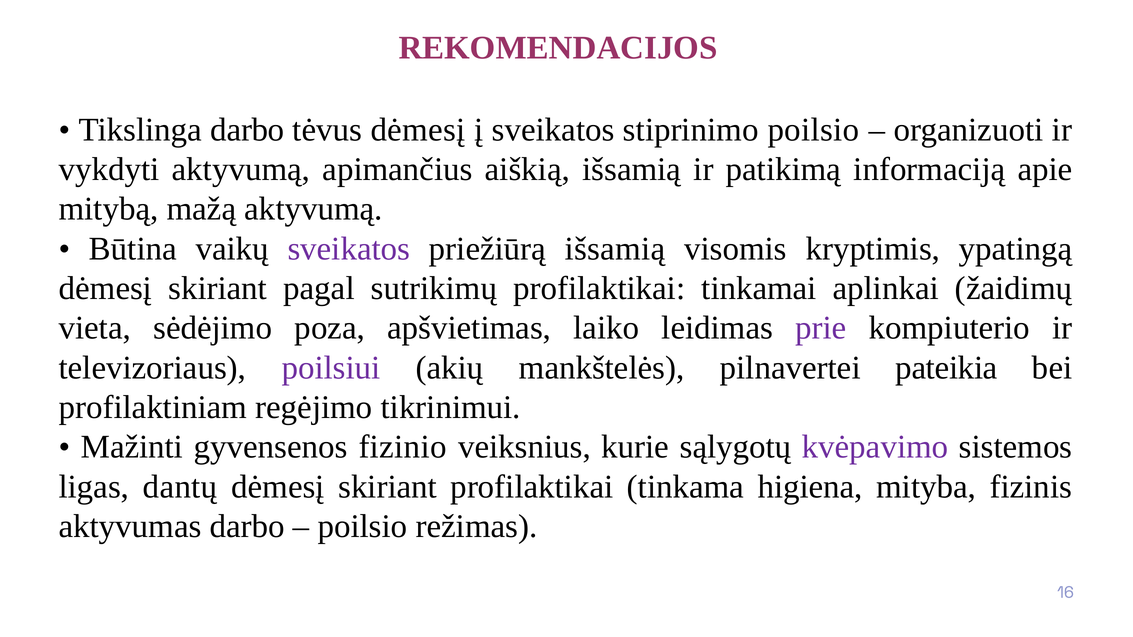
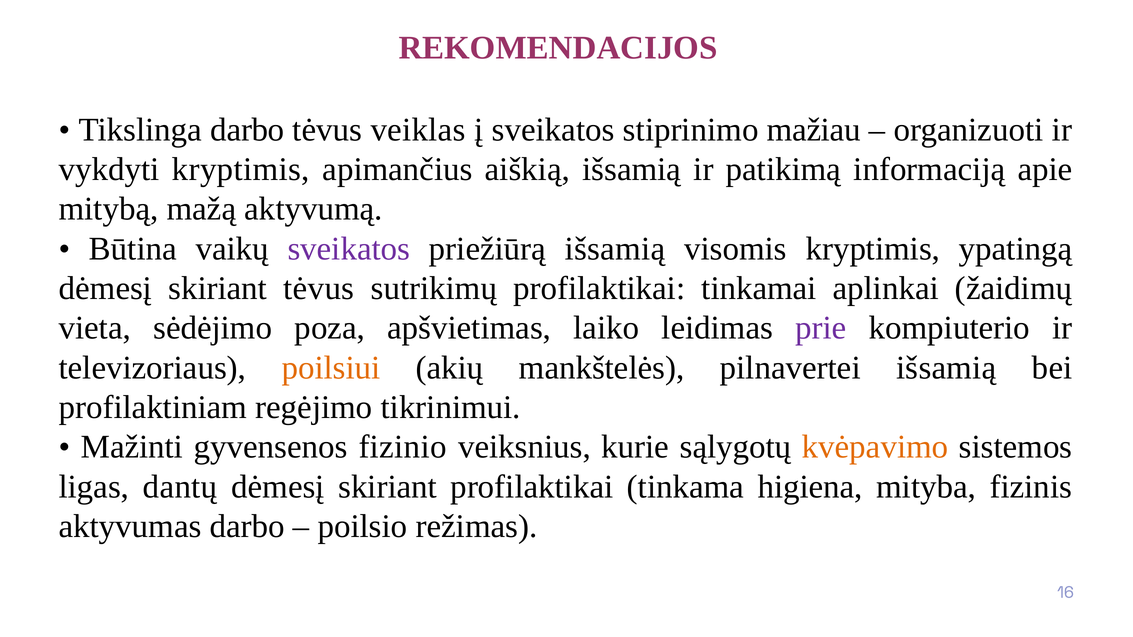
tėvus dėmesį: dėmesį -> veiklas
stiprinimo poilsio: poilsio -> mažiau
vykdyti aktyvumą: aktyvumą -> kryptimis
skiriant pagal: pagal -> tėvus
poilsiui colour: purple -> orange
pilnavertei pateikia: pateikia -> išsamią
kvėpavimo colour: purple -> orange
